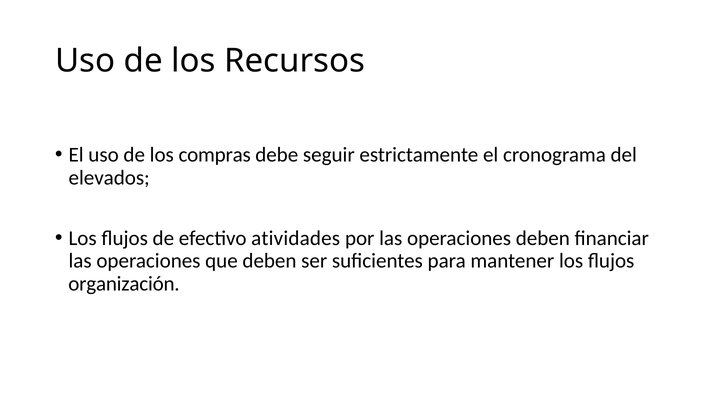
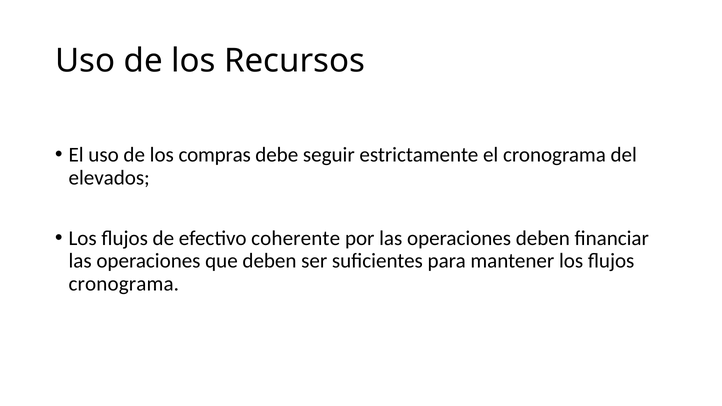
atividades: atividades -> coherente
organización at (124, 284): organización -> cronograma
